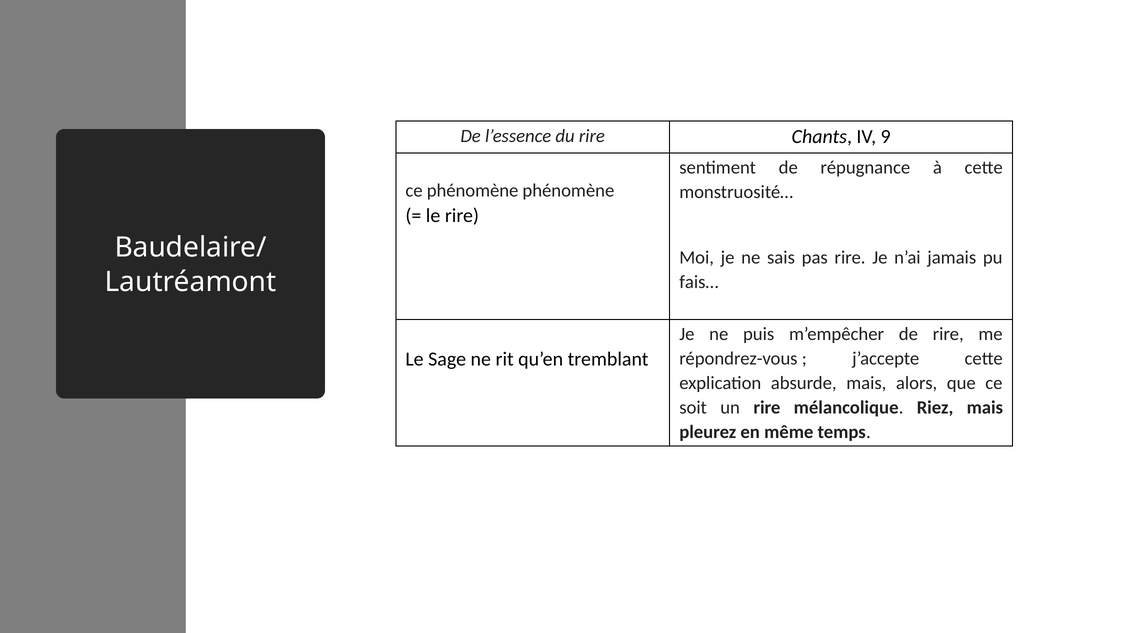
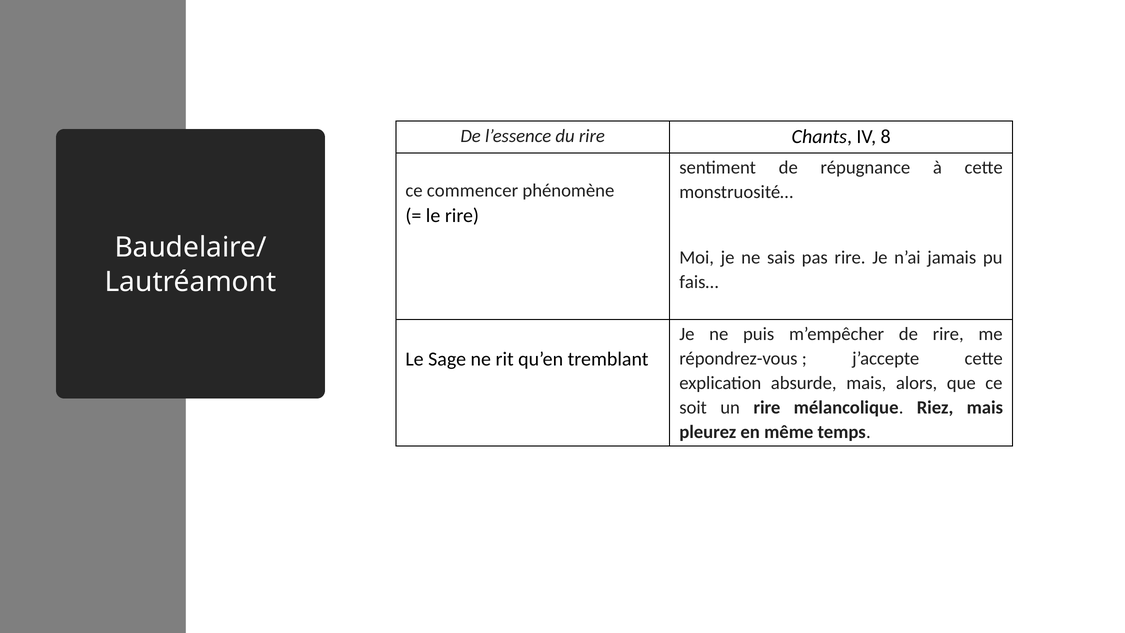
9: 9 -> 8
ce phénomène: phénomène -> commencer
